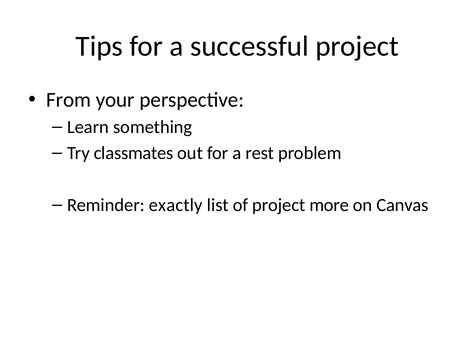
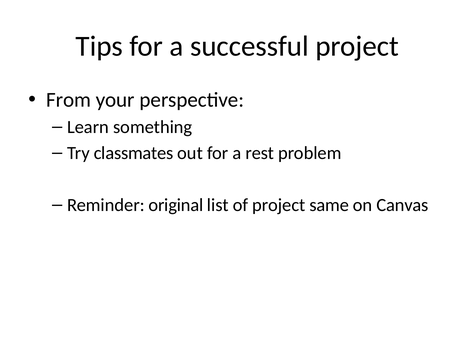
exactly: exactly -> original
more: more -> same
